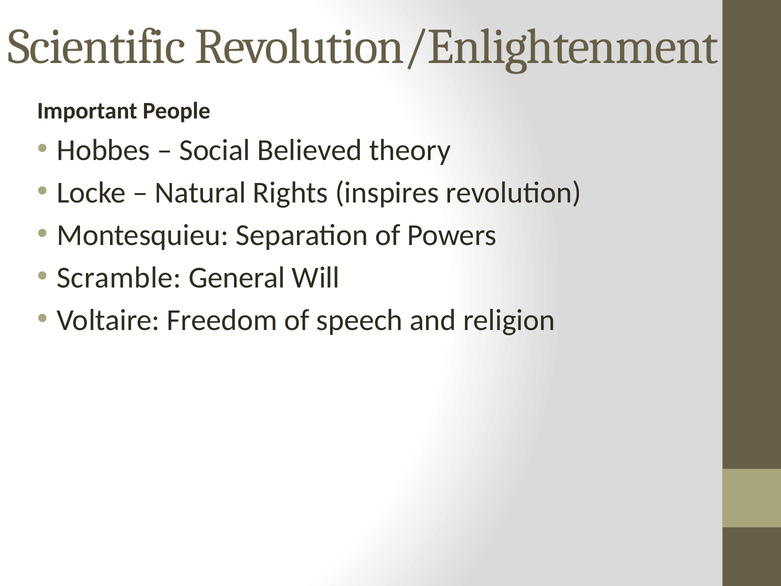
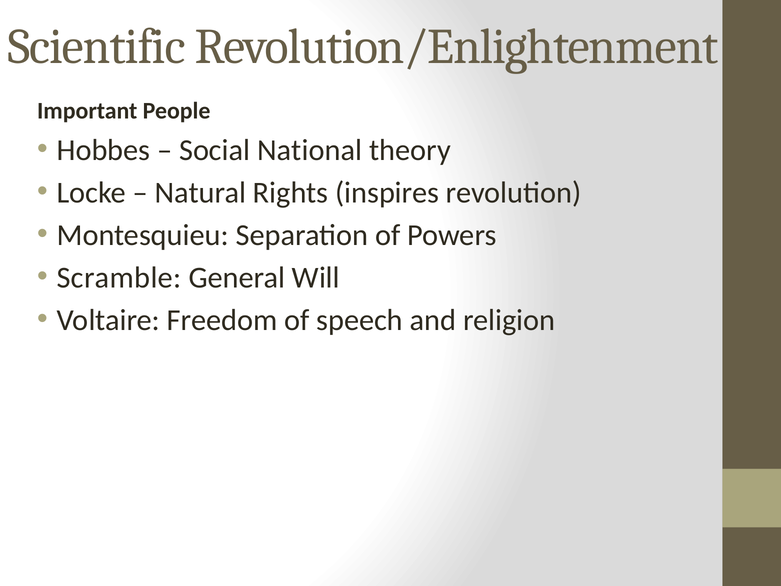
Believed: Believed -> National
